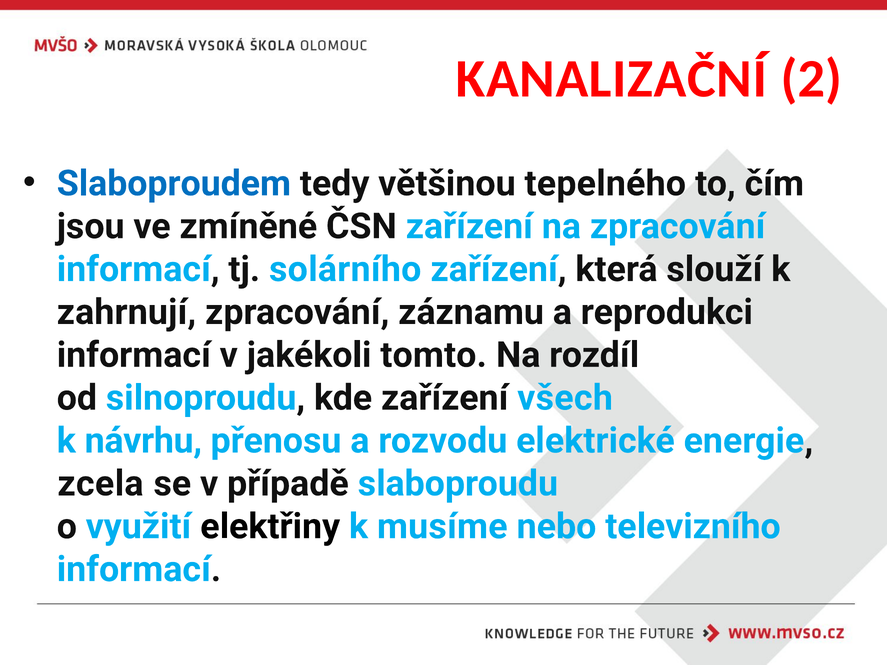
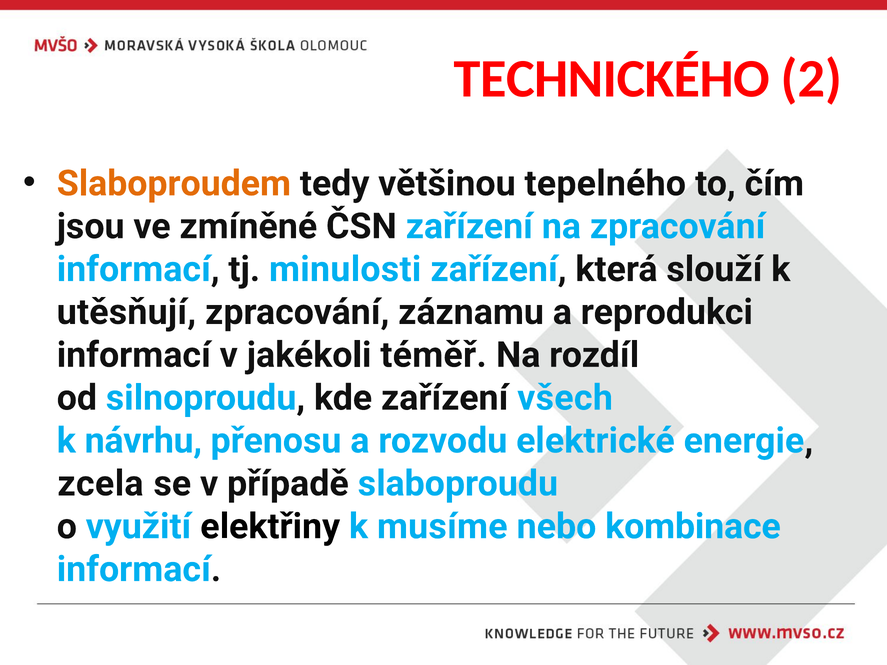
KANALIZAČNÍ: KANALIZAČNÍ -> TECHNICKÉHO
Slaboproudem colour: blue -> orange
solárního: solárního -> minulosti
zahrnují: zahrnují -> utěsňují
tomto: tomto -> téměř
televizního: televizního -> kombinace
